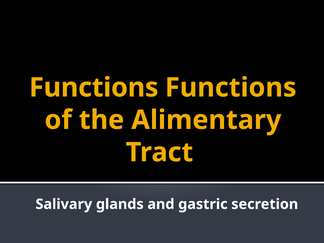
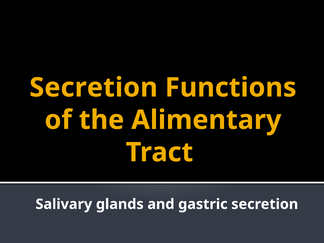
Functions at (94, 88): Functions -> Secretion
